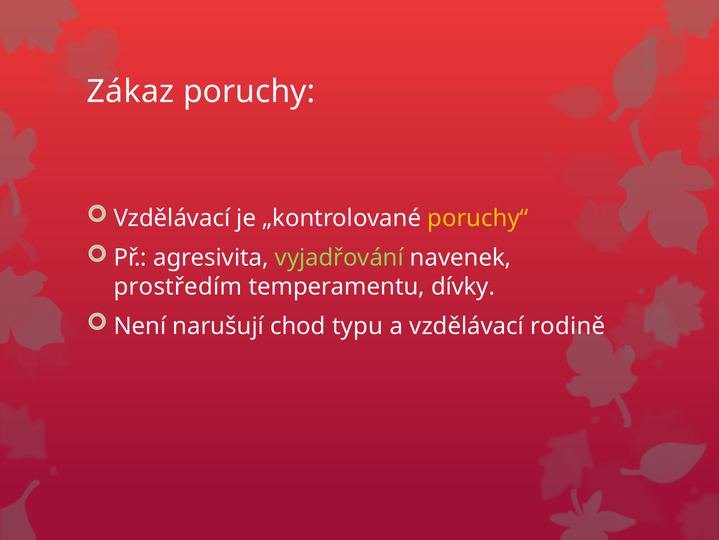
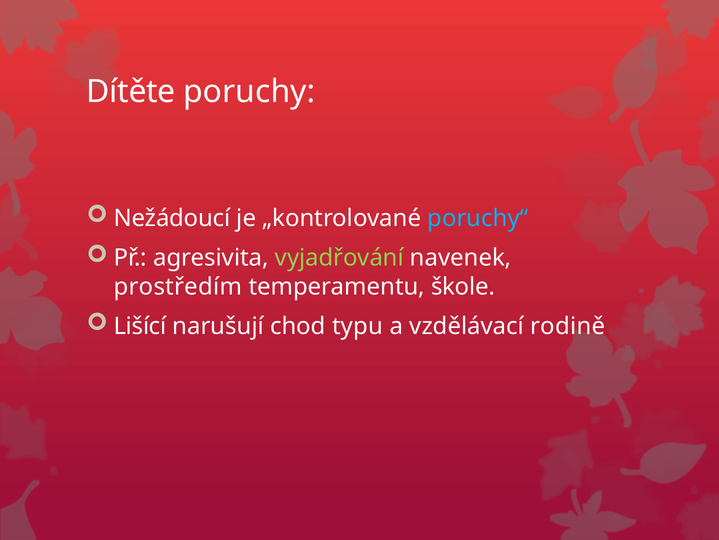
Zákaz: Zákaz -> Dítěte
Vzdělávací at (172, 218): Vzdělávací -> Nežádoucí
poruchy“ colour: yellow -> light blue
dívky: dívky -> škole
Není: Není -> Lišící
